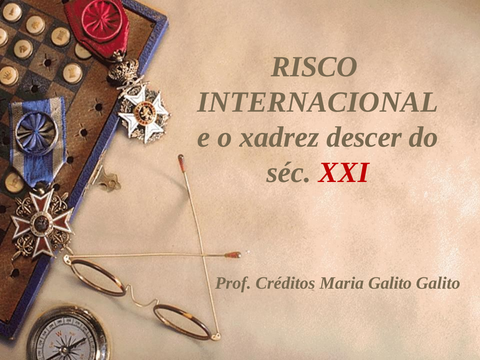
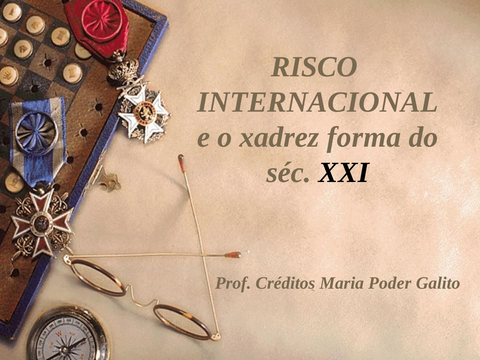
descer: descer -> forma
XXI colour: red -> black
Maria Galito: Galito -> Poder
